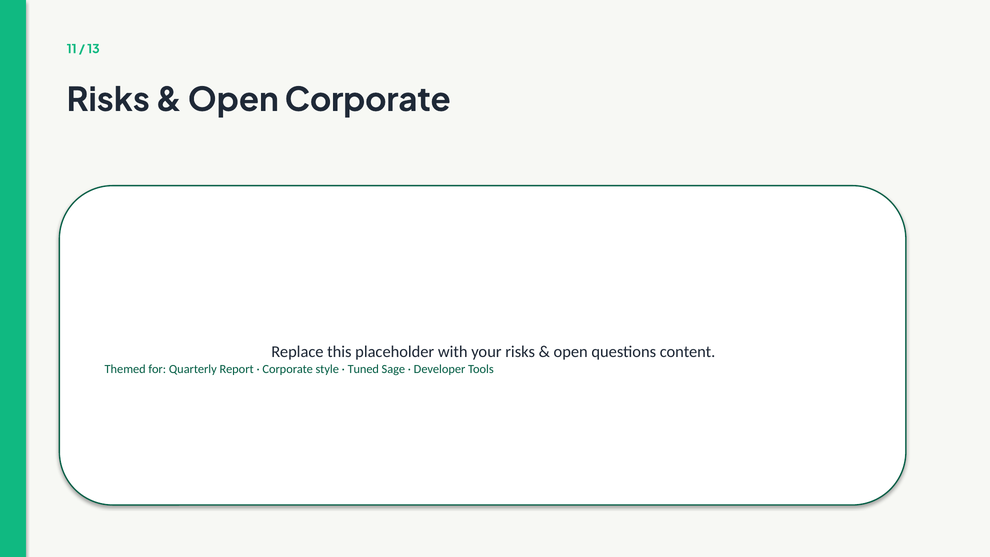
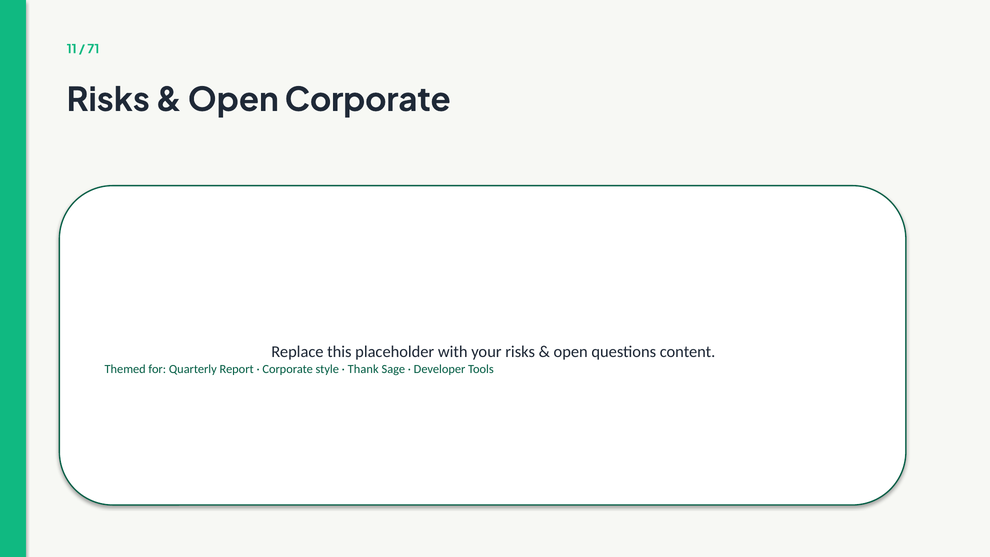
13: 13 -> 71
Tuned: Tuned -> Thank
